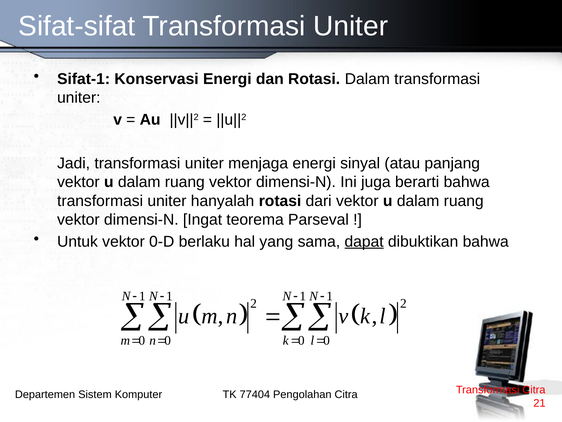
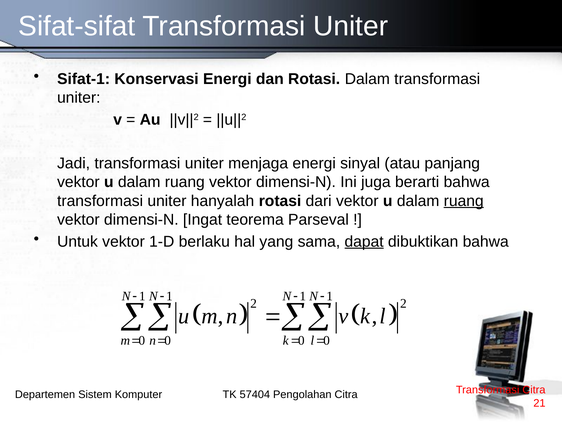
ruang at (464, 201) underline: none -> present
0-D: 0-D -> 1-D
77404: 77404 -> 57404
